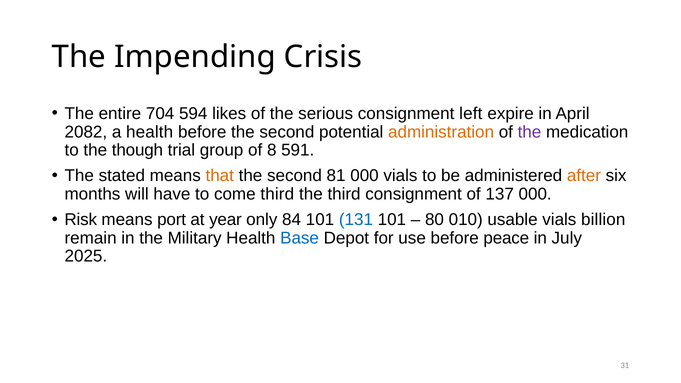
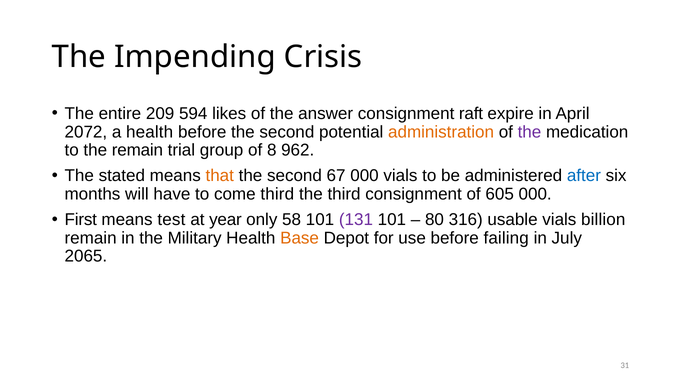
704: 704 -> 209
serious: serious -> answer
left: left -> raft
2082: 2082 -> 2072
the though: though -> remain
591: 591 -> 962
81: 81 -> 67
after colour: orange -> blue
137: 137 -> 605
Risk: Risk -> First
port: port -> test
84: 84 -> 58
131 colour: blue -> purple
010: 010 -> 316
Base colour: blue -> orange
peace: peace -> failing
2025: 2025 -> 2065
